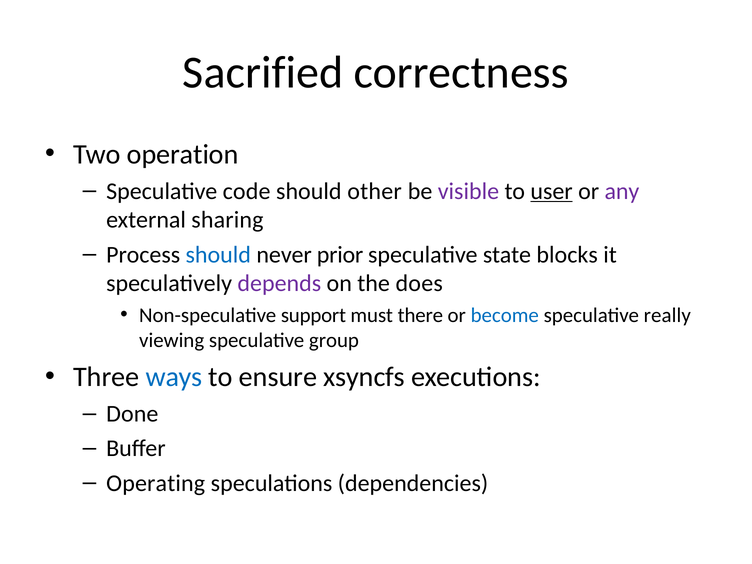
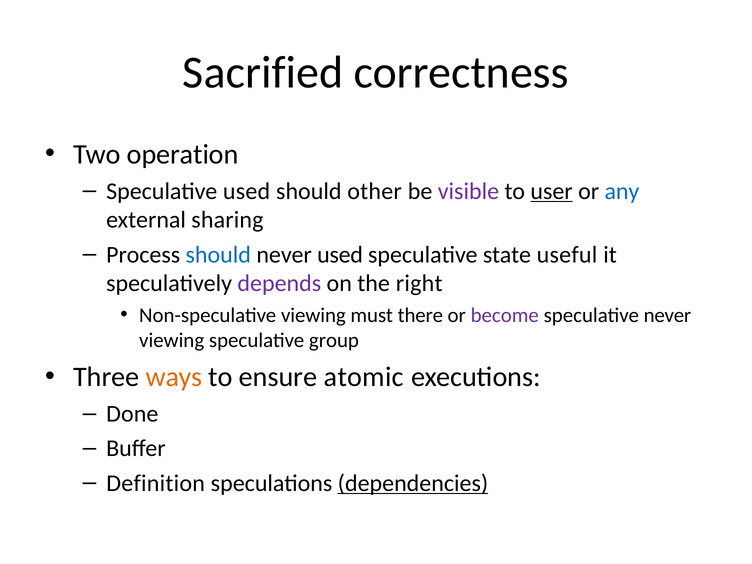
Speculative code: code -> used
any colour: purple -> blue
never prior: prior -> used
blocks: blocks -> useful
does: does -> right
Non-speculative support: support -> viewing
become colour: blue -> purple
speculative really: really -> never
ways colour: blue -> orange
xsyncfs: xsyncfs -> atomic
Operating: Operating -> Definition
dependencies underline: none -> present
